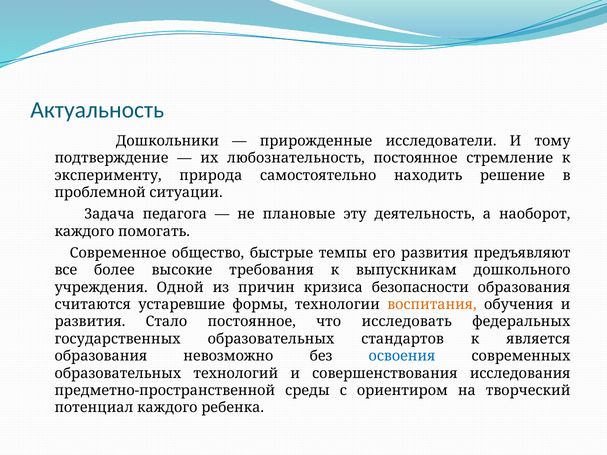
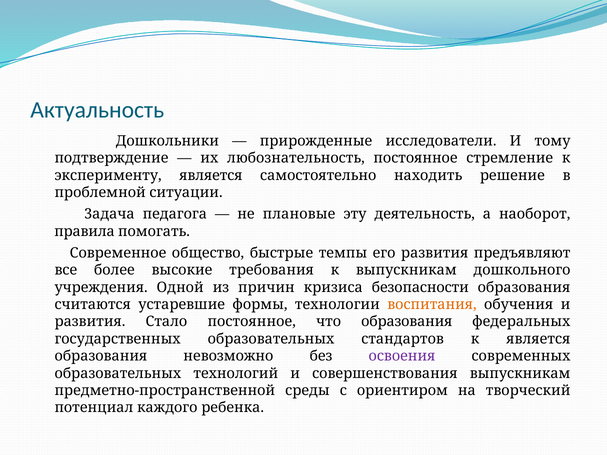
эксперименту природа: природа -> является
каждого at (84, 231): каждого -> правила
что исследовать: исследовать -> образования
освоения colour: blue -> purple
совершенствования исследования: исследования -> выпускникам
